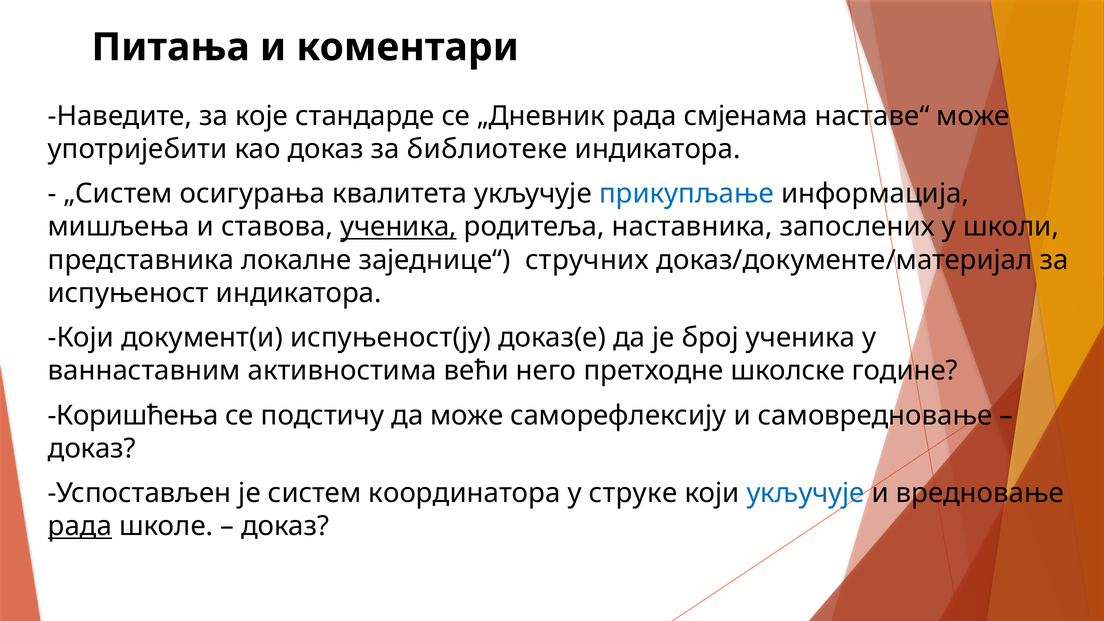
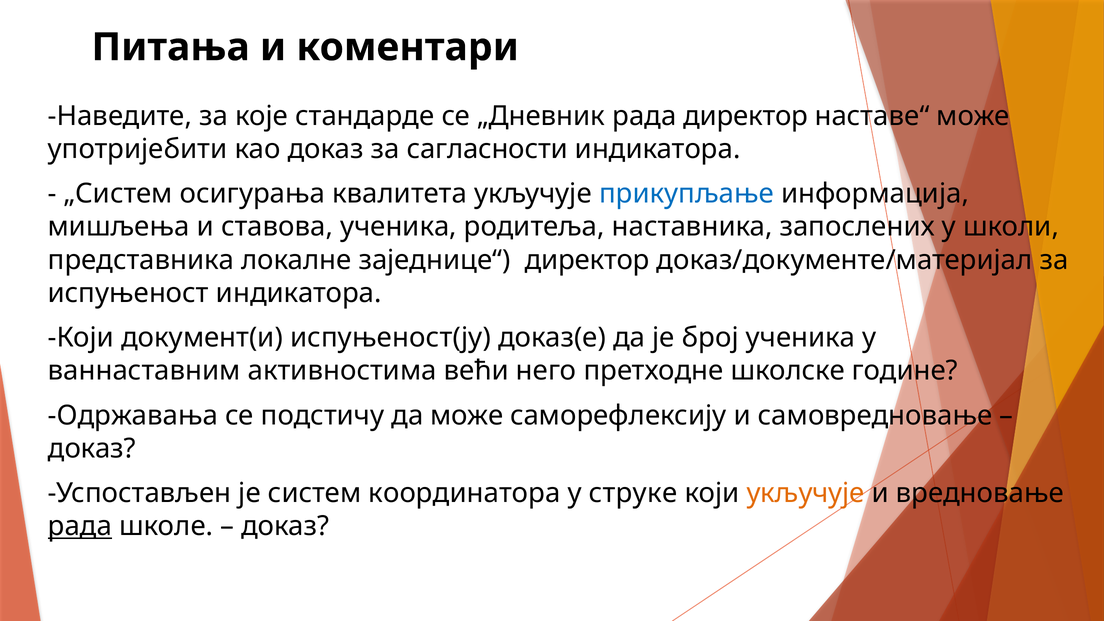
рада смјенама: смјенама -> директор
библиотеке: библиотеке -> сагласности
ученика at (399, 227) underline: present -> none
заједнице“ стручних: стручних -> директор
Коришћења: Коришћења -> Одржавања
укључује at (806, 493) colour: blue -> orange
